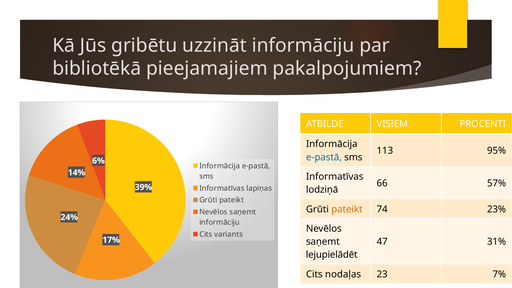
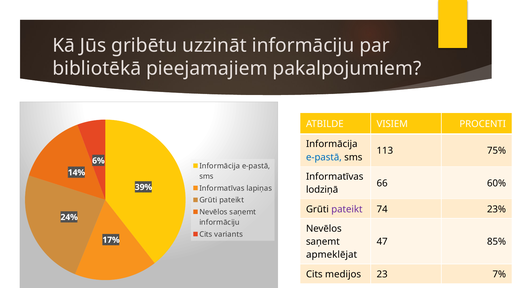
95%: 95% -> 75%
57%: 57% -> 60%
pateikt at (347, 209) colour: orange -> purple
31%: 31% -> 85%
lejupielādēt: lejupielādēt -> apmeklējat
nodaļas: nodaļas -> medijos
